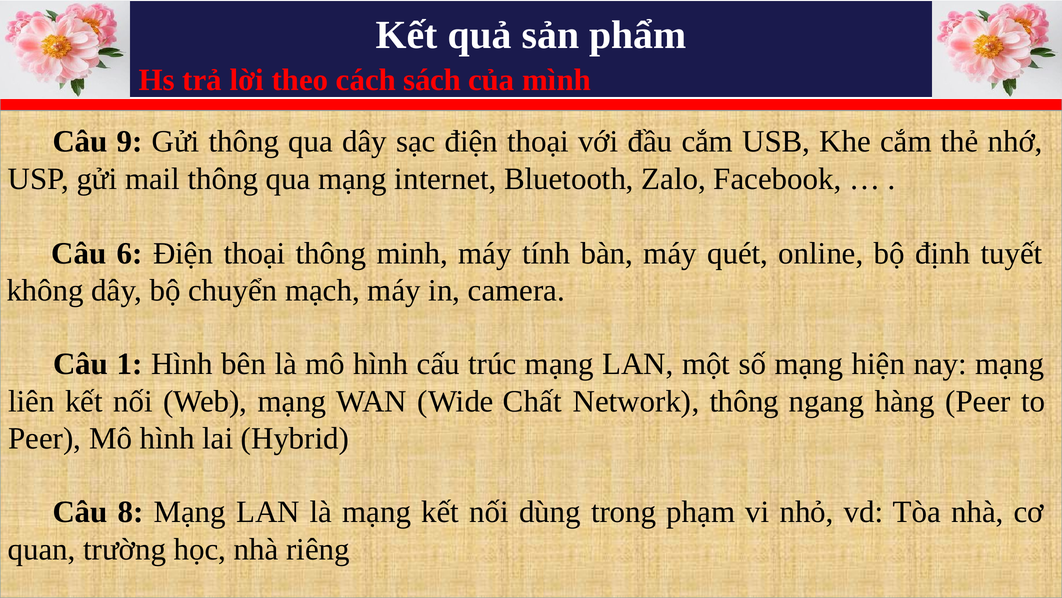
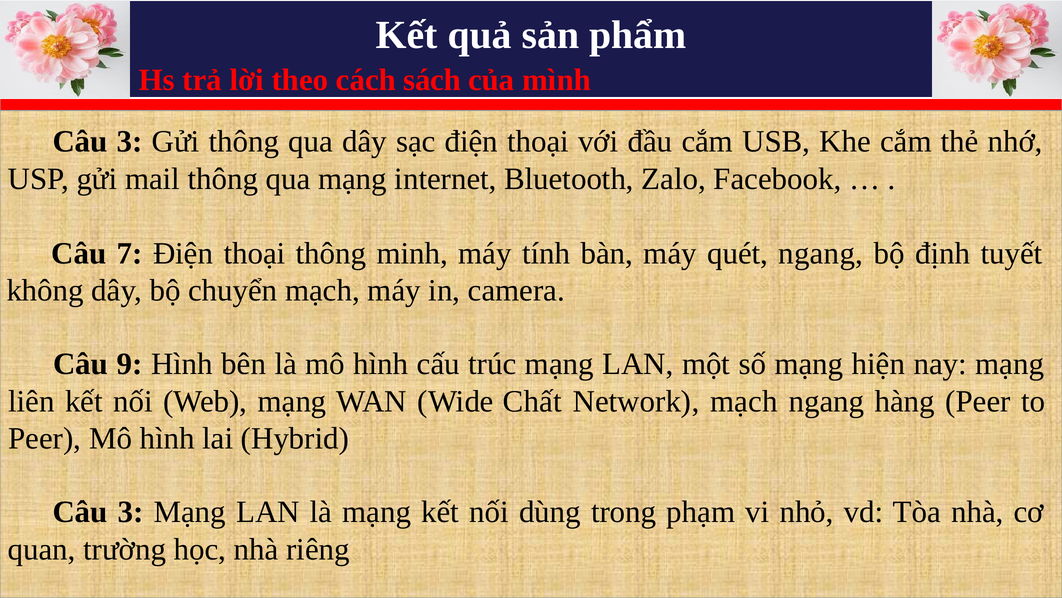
9 at (130, 141): 9 -> 3
6: 6 -> 7
quét online: online -> ngang
1: 1 -> 9
Network thông: thông -> mạch
8 at (131, 512): 8 -> 3
